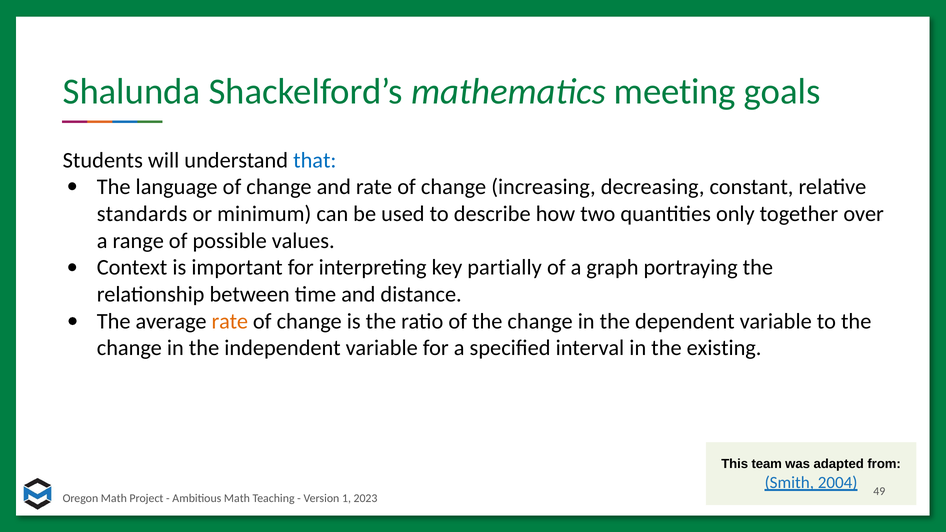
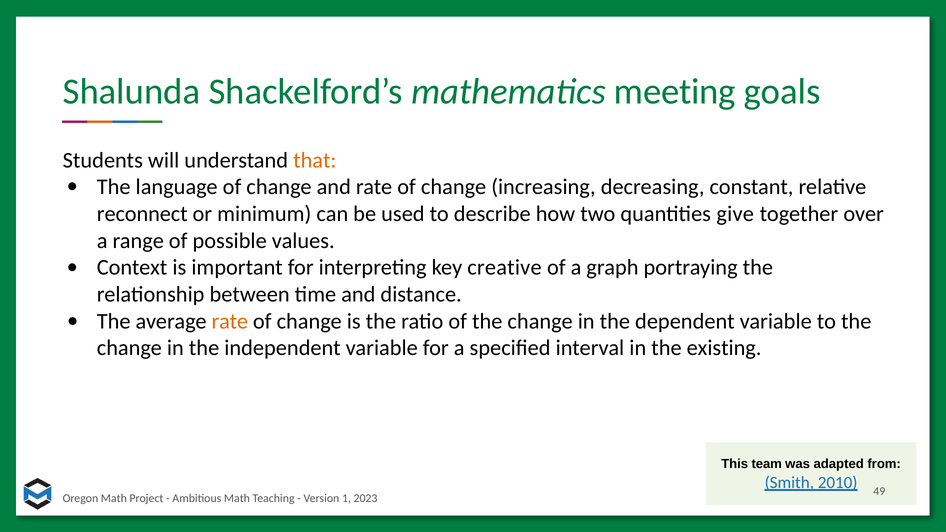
that colour: blue -> orange
standards: standards -> reconnect
only: only -> give
partially: partially -> creative
2004: 2004 -> 2010
